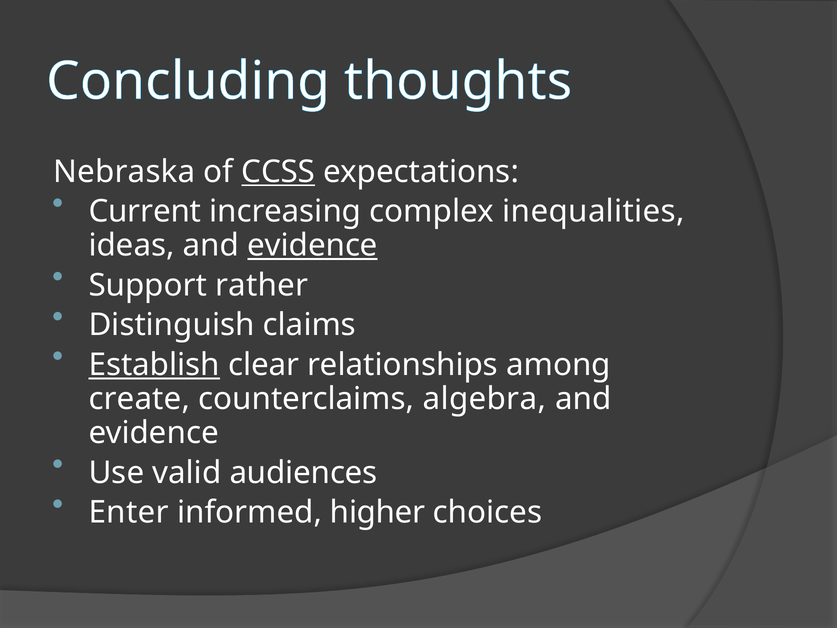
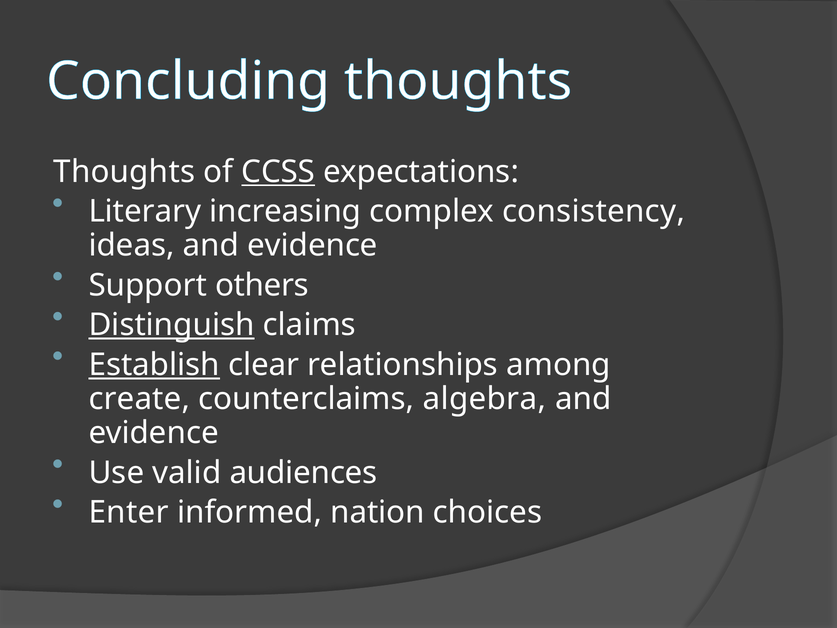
Nebraska at (124, 172): Nebraska -> Thoughts
Current: Current -> Literary
inequalities: inequalities -> consistency
evidence at (313, 245) underline: present -> none
rather: rather -> others
Distinguish underline: none -> present
higher: higher -> nation
